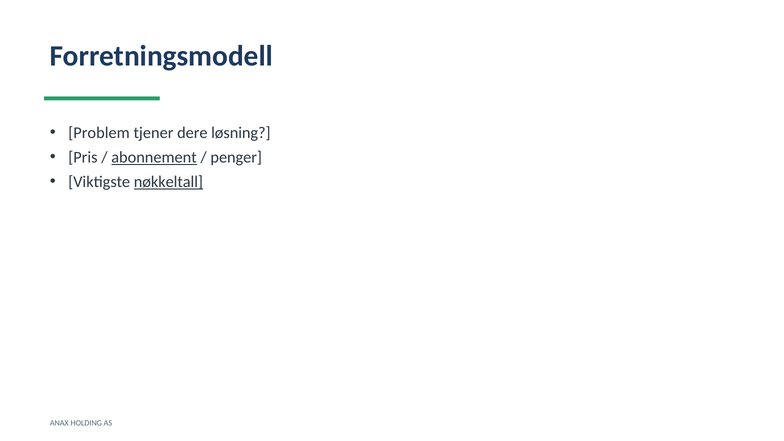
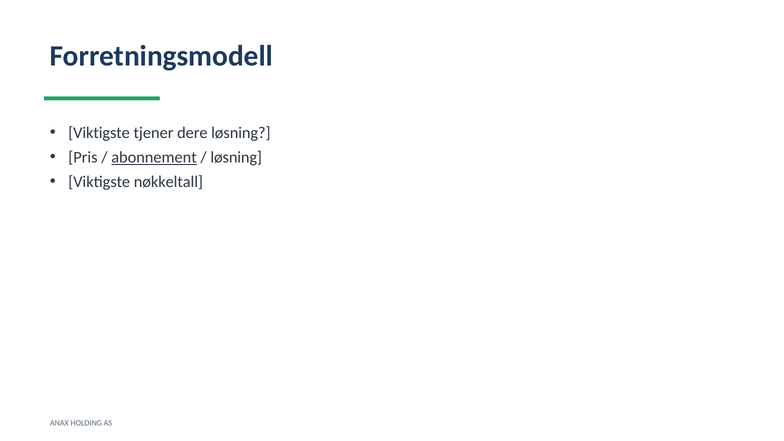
Problem at (99, 133): Problem -> Viktigste
penger at (236, 157): penger -> løsning
nøkkeltall underline: present -> none
